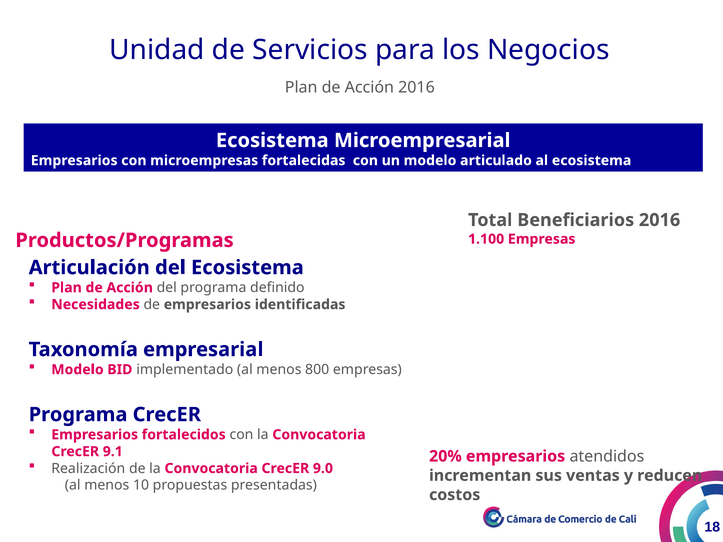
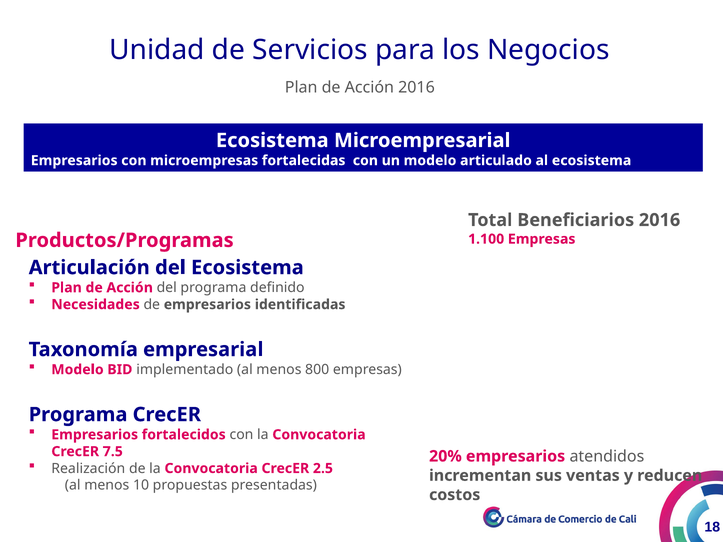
9.1: 9.1 -> 7.5
9.0: 9.0 -> 2.5
